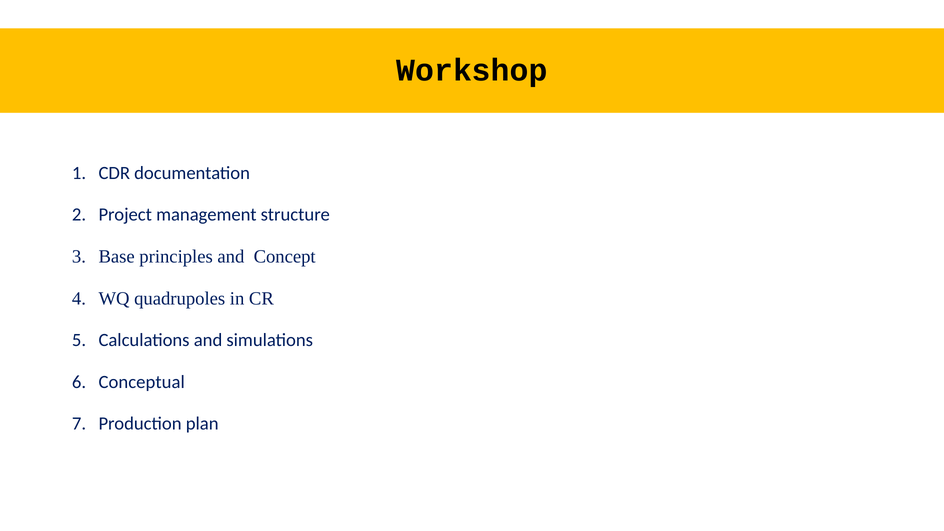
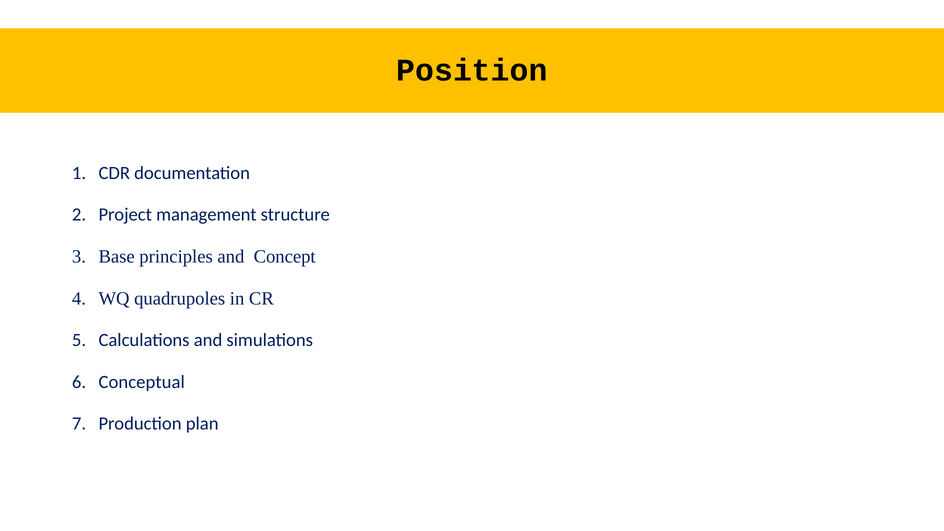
Workshop: Workshop -> Position
